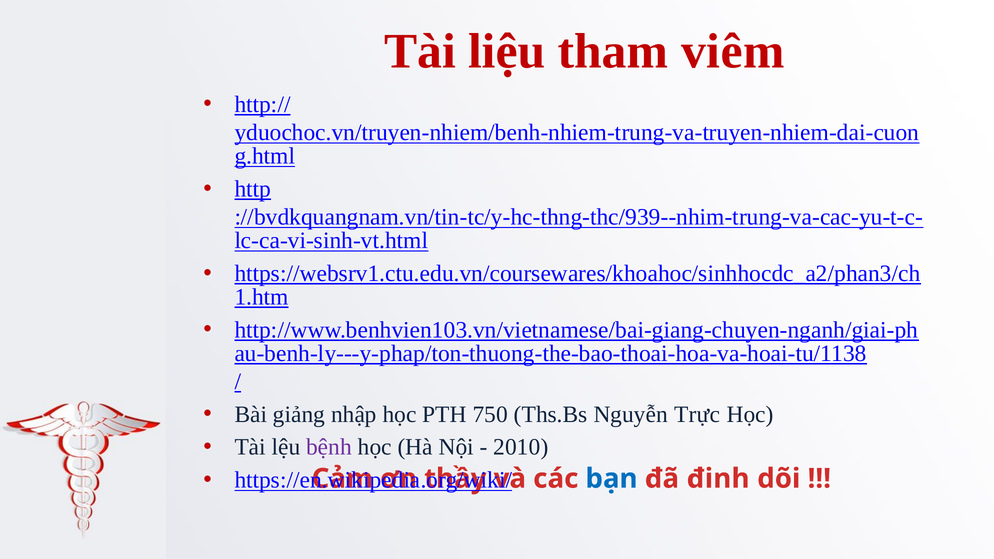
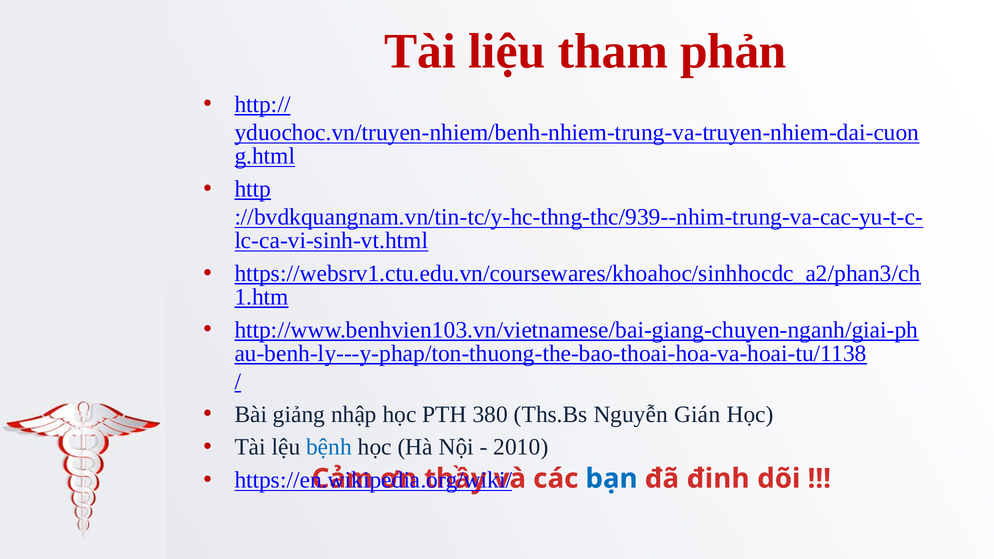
viêm: viêm -> phản
750: 750 -> 380
Trực: Trực -> Gián
bệnh colour: purple -> blue
